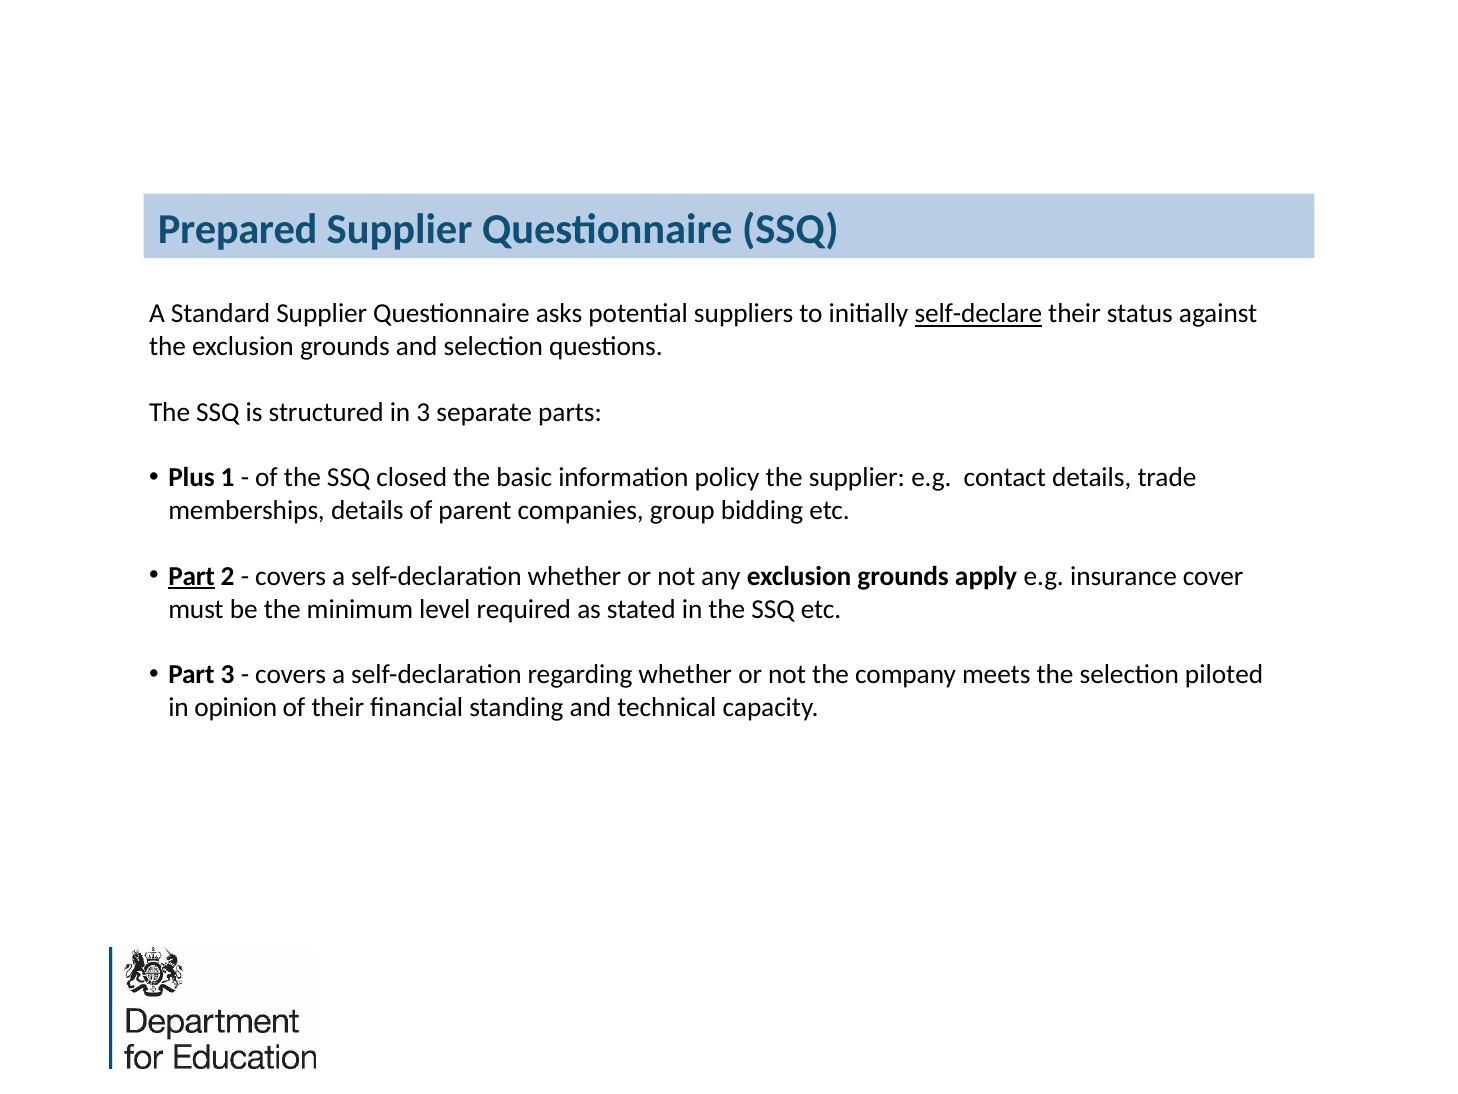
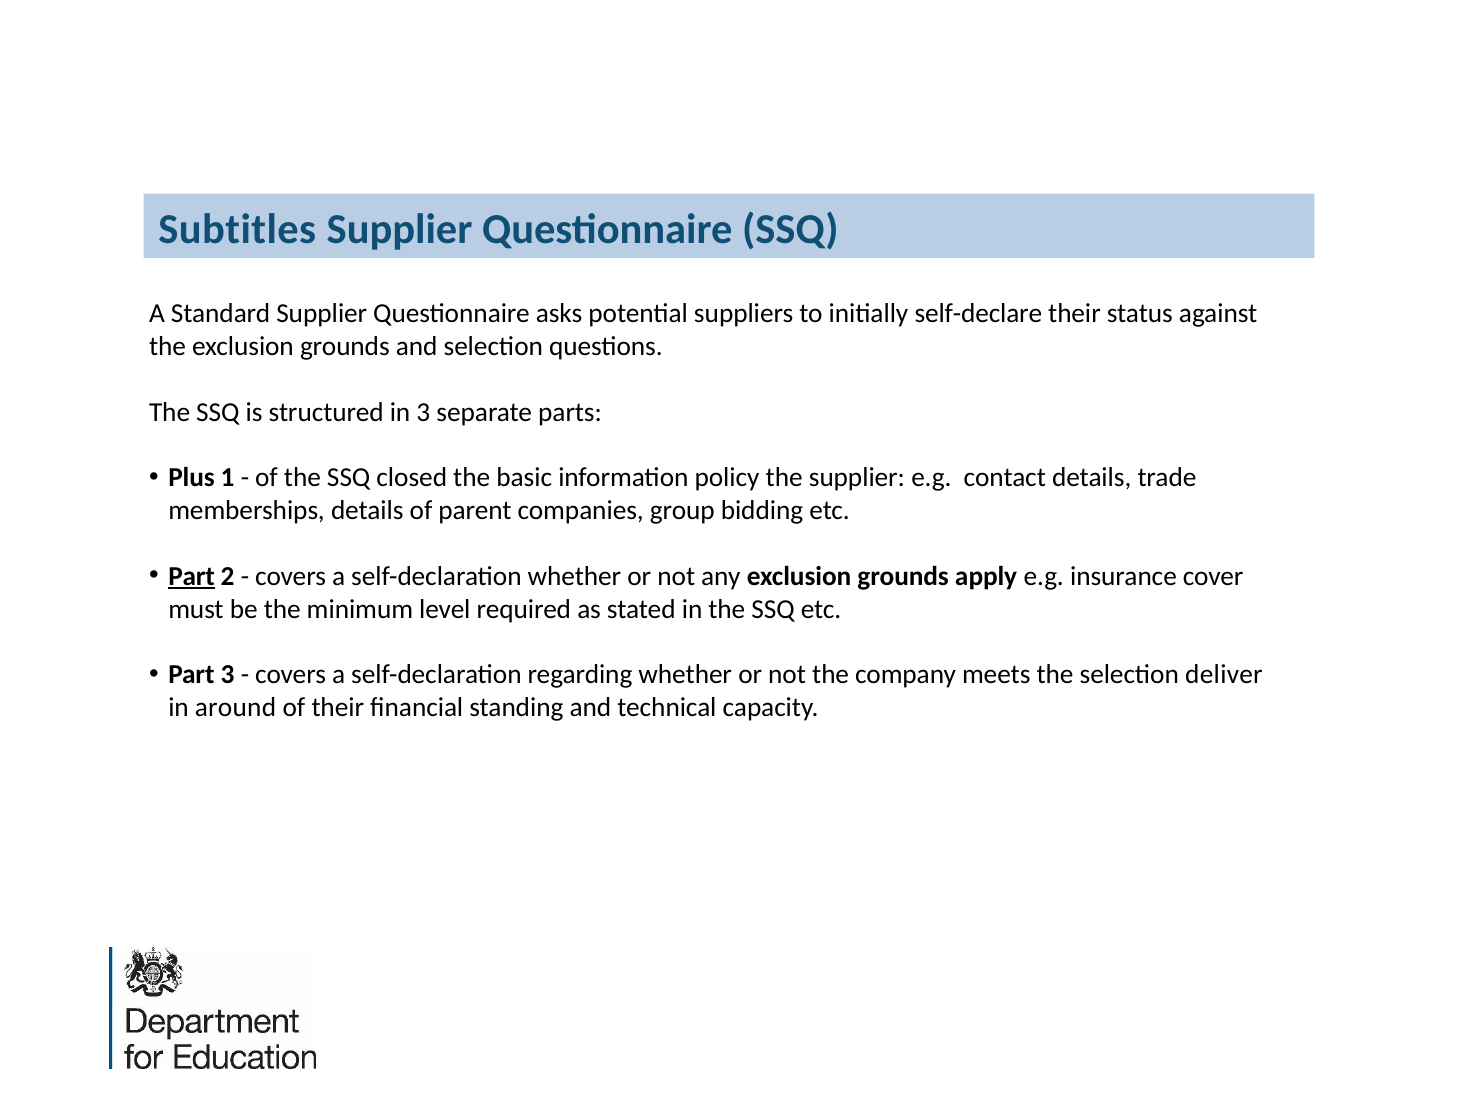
Prepared: Prepared -> Subtitles
self-declare underline: present -> none
piloted: piloted -> deliver
opinion: opinion -> around
